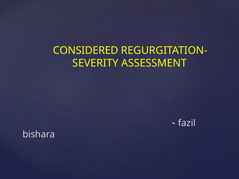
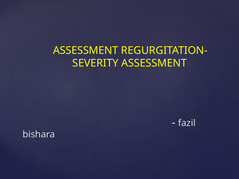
CONSIDERED at (86, 50): CONSIDERED -> ASSESSMENT
